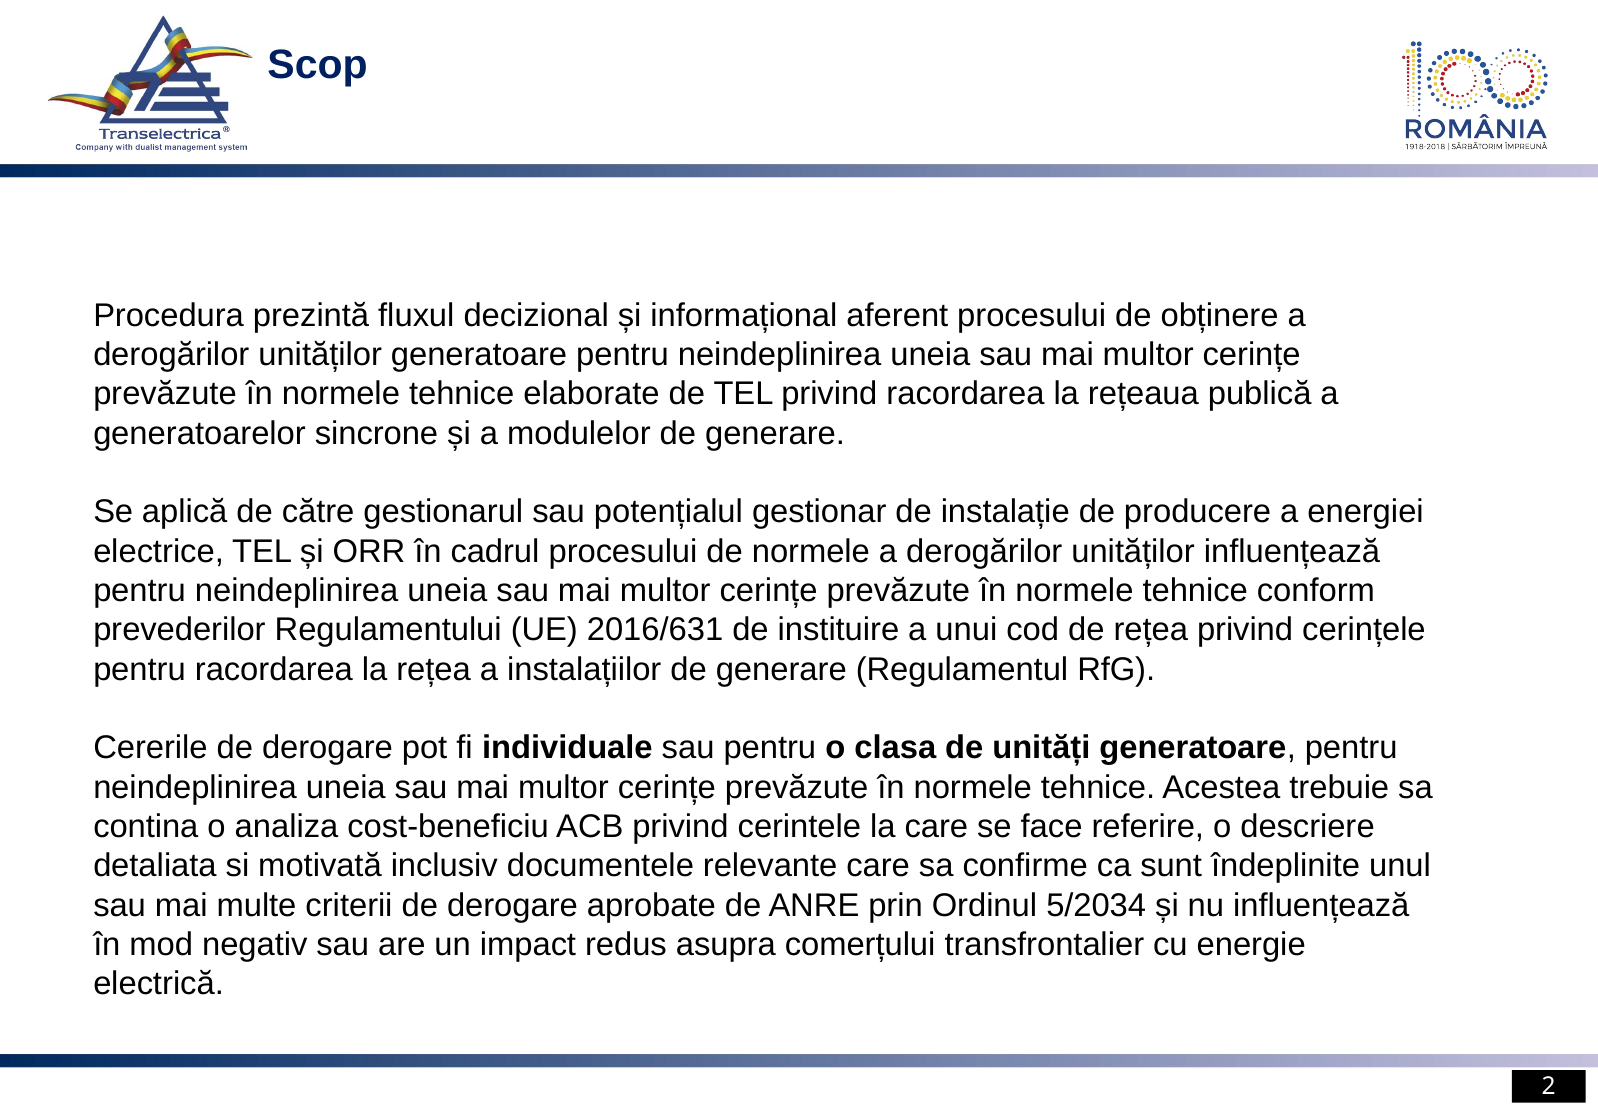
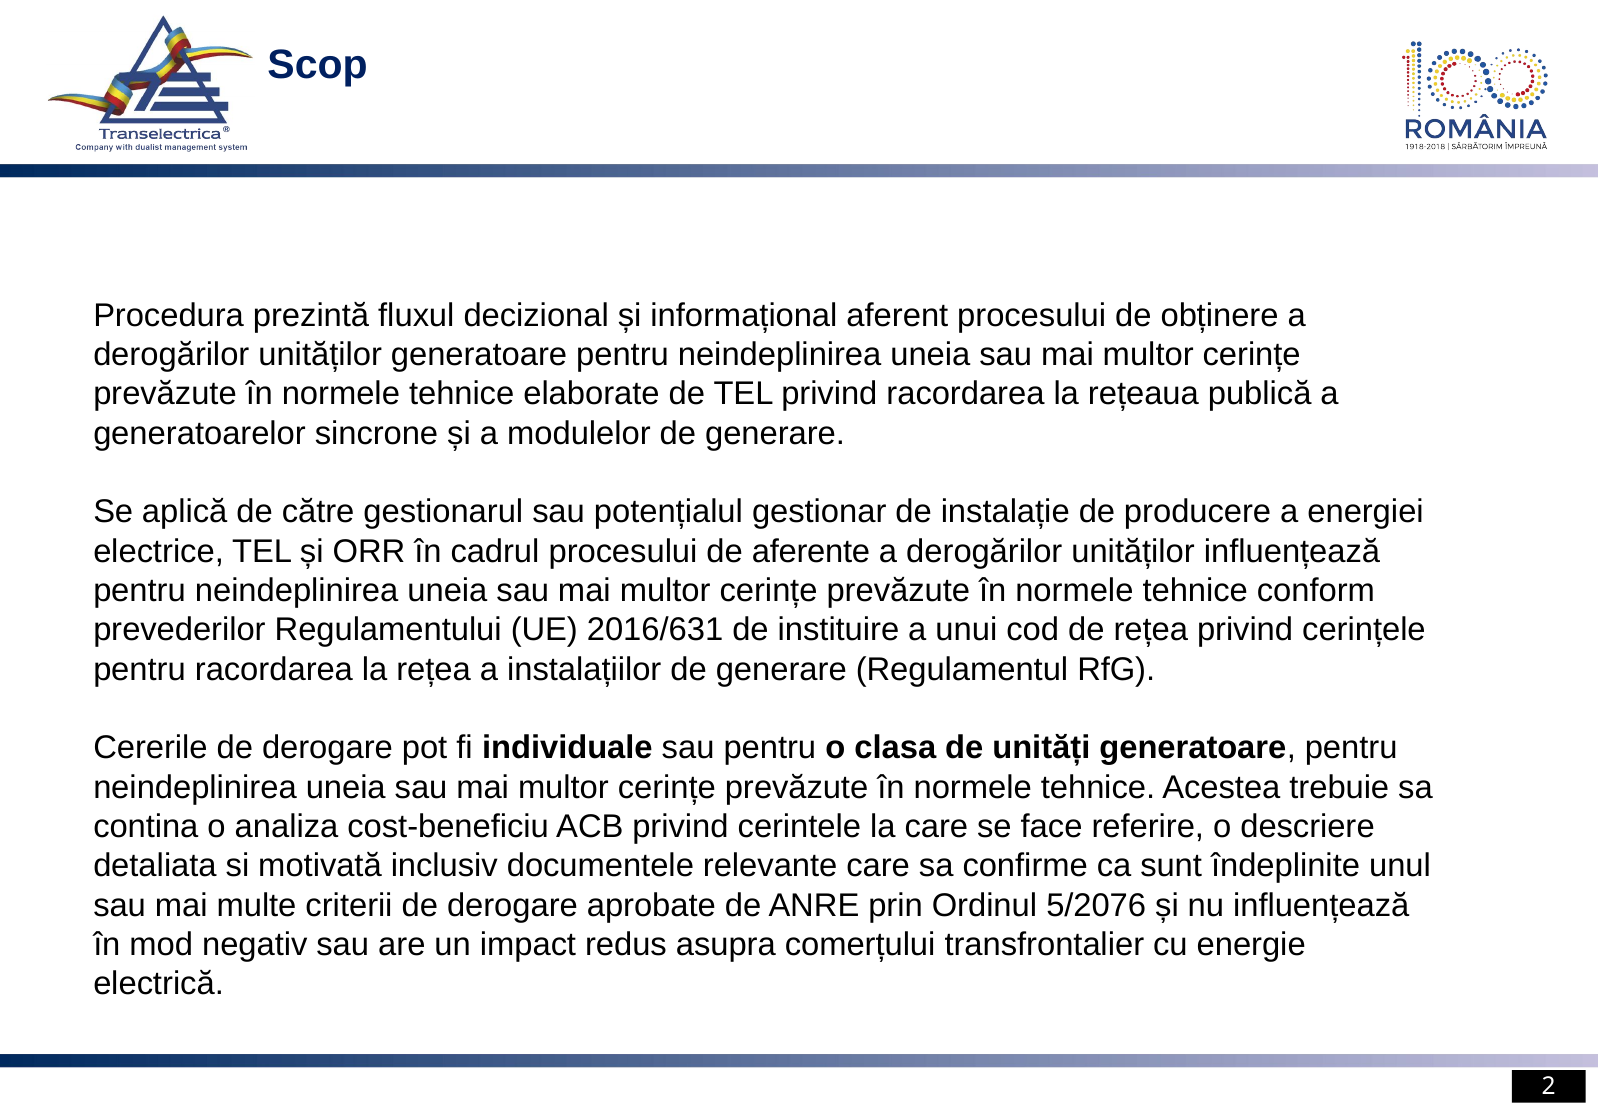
de normele: normele -> aferente
5/2034: 5/2034 -> 5/2076
